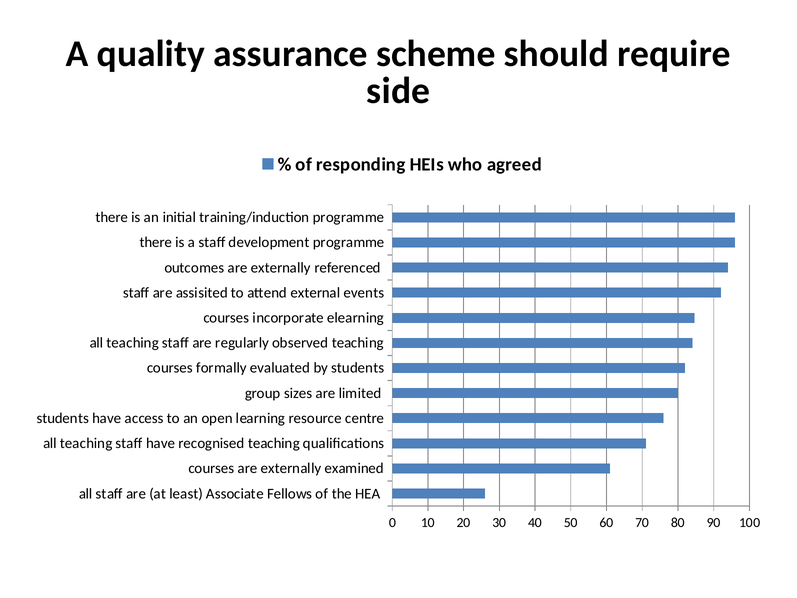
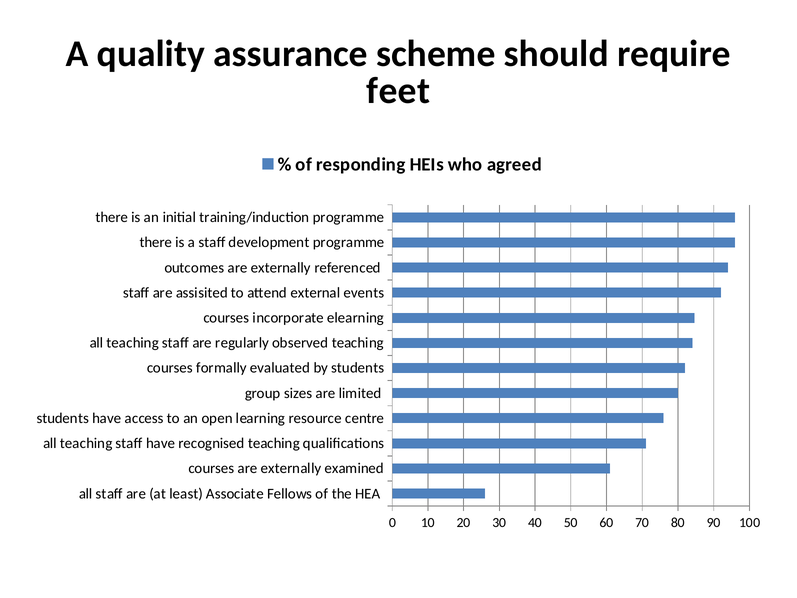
side: side -> feet
